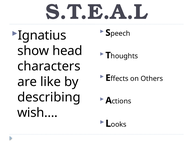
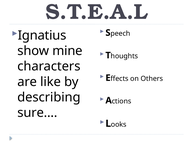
head: head -> mine
wish…: wish… -> sure…
